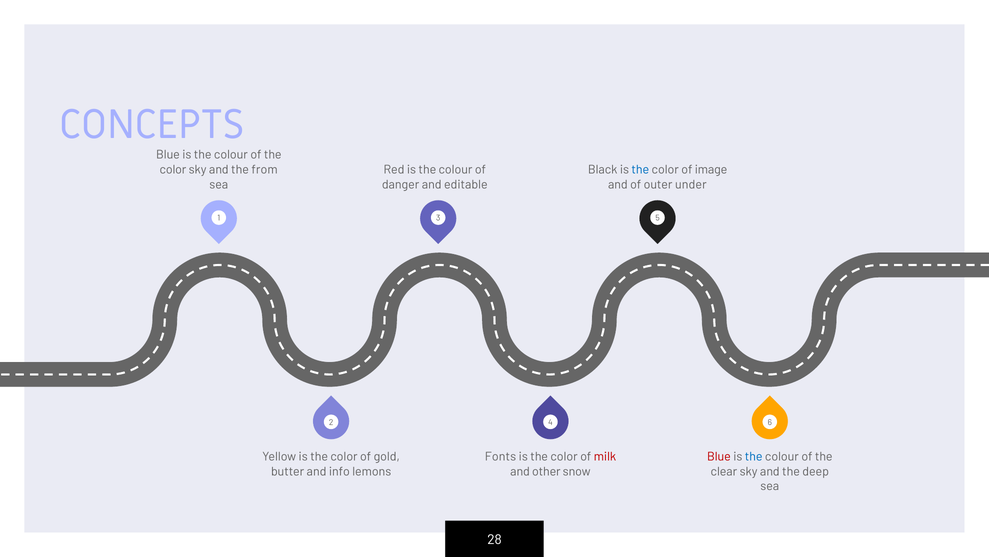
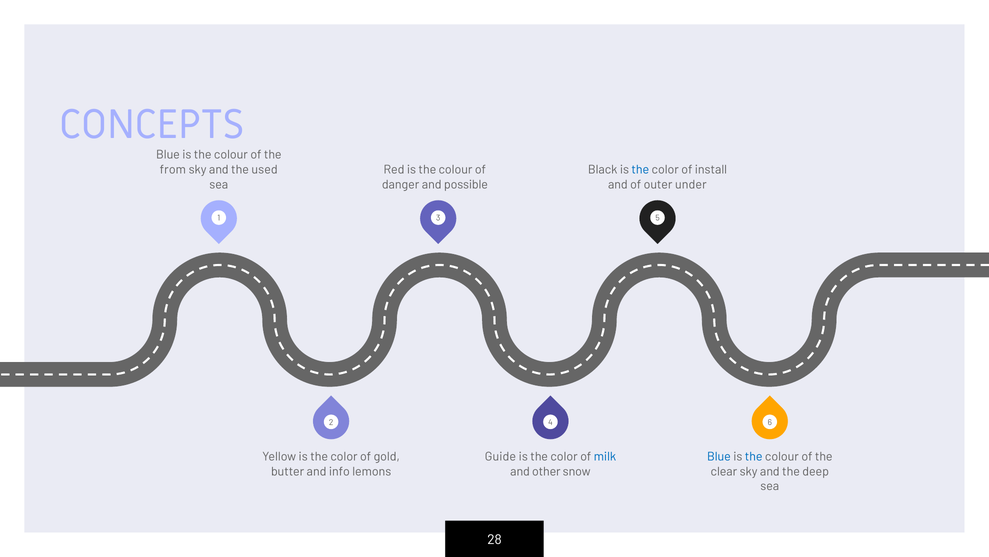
color at (173, 169): color -> from
from: from -> used
image: image -> install
editable: editable -> possible
Fonts: Fonts -> Guide
milk colour: red -> blue
Blue at (719, 456) colour: red -> blue
